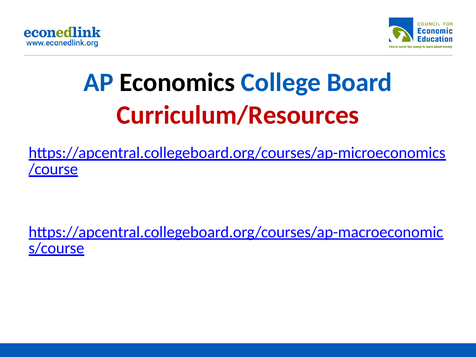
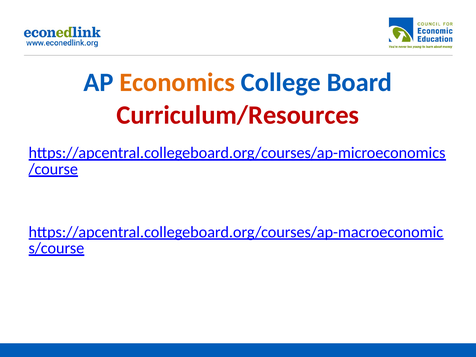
Economics colour: black -> orange
